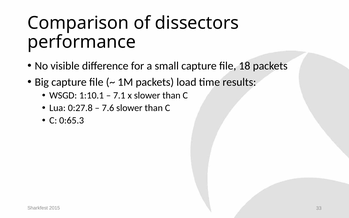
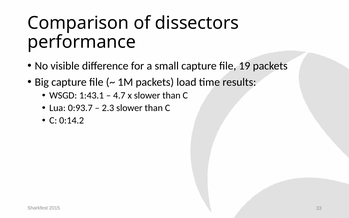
18: 18 -> 19
1:10.1: 1:10.1 -> 1:43.1
7.1: 7.1 -> 4.7
0:27.8: 0:27.8 -> 0:93.7
7.6: 7.6 -> 2.3
0:65.3: 0:65.3 -> 0:14.2
